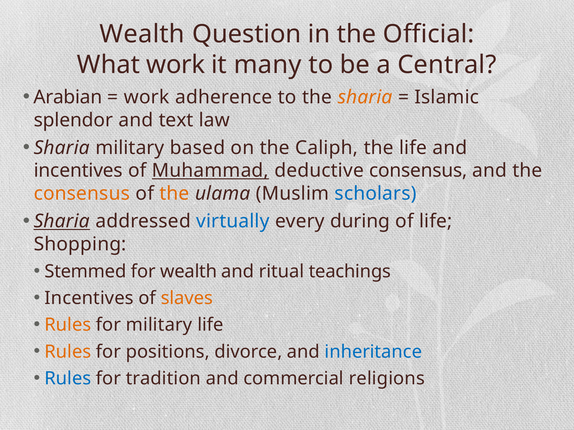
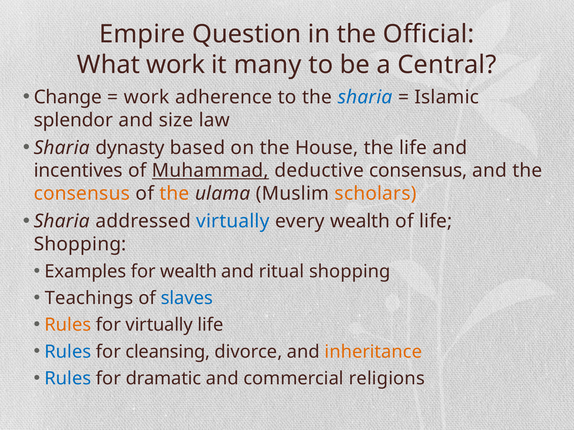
Wealth at (142, 34): Wealth -> Empire
Arabian: Arabian -> Change
sharia at (365, 97) colour: orange -> blue
text: text -> size
Sharia military: military -> dynasty
Caliph: Caliph -> House
scholars colour: blue -> orange
Sharia at (62, 222) underline: present -> none
every during: during -> wealth
Stemmed: Stemmed -> Examples
ritual teachings: teachings -> shopping
Incentives at (89, 299): Incentives -> Teachings
slaves colour: orange -> blue
for military: military -> virtually
Rules at (68, 352) colour: orange -> blue
positions: positions -> cleansing
inheritance colour: blue -> orange
tradition: tradition -> dramatic
